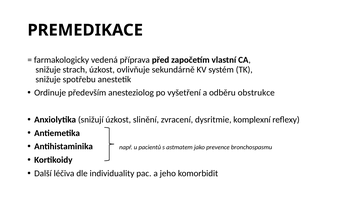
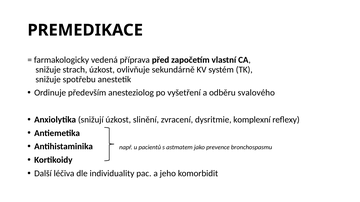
obstrukce: obstrukce -> svalového
